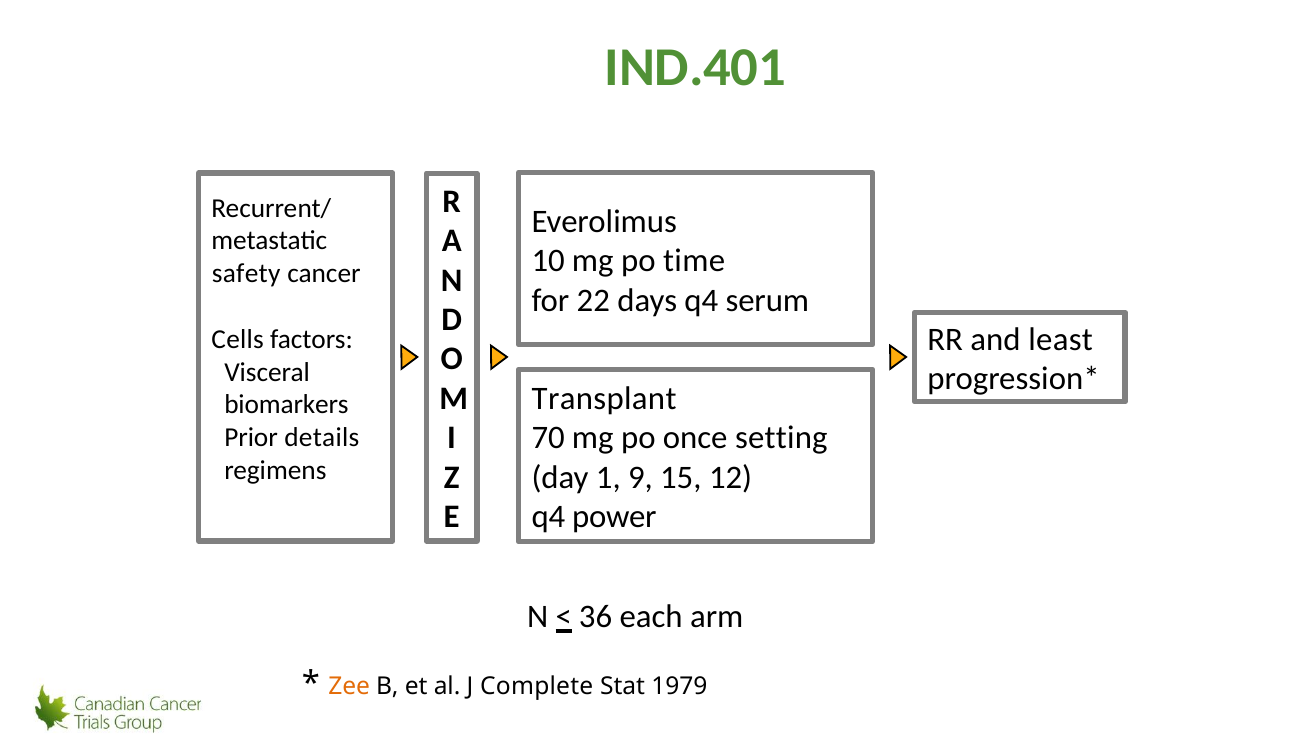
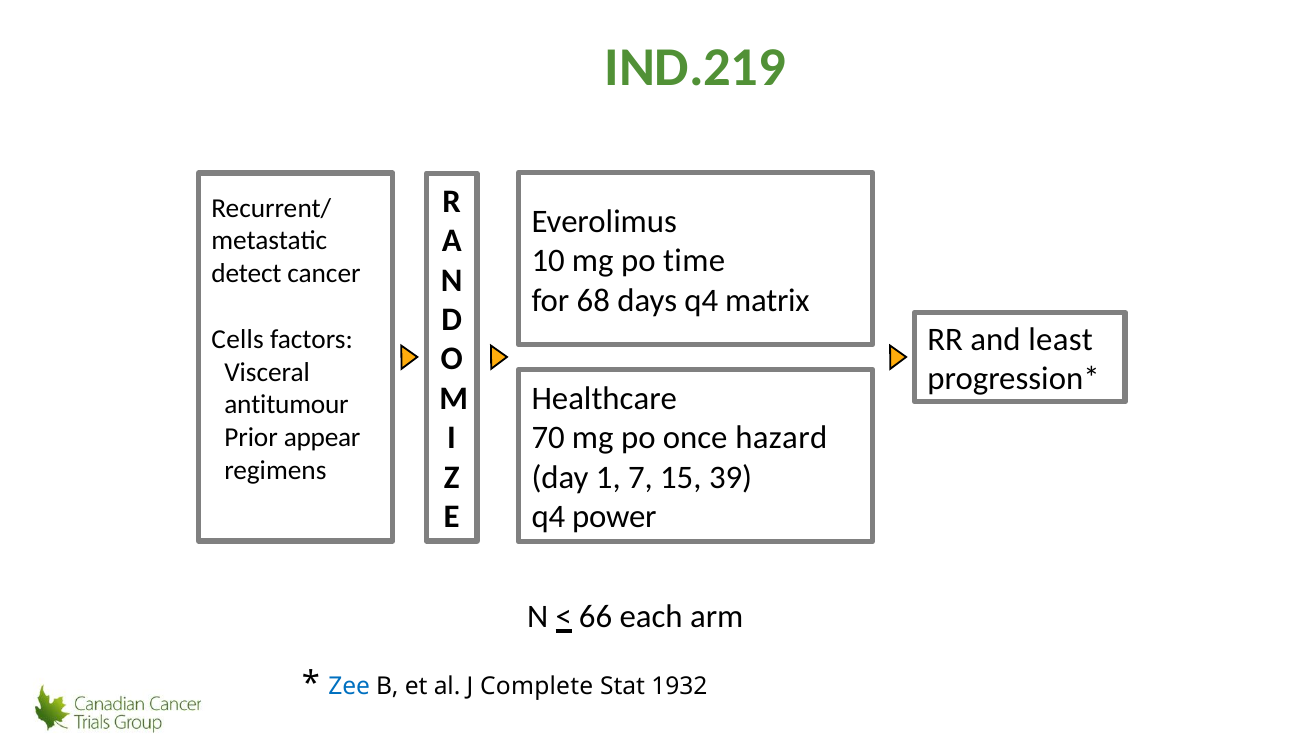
IND.401: IND.401 -> IND.219
safety: safety -> detect
22: 22 -> 68
serum: serum -> matrix
Transplant: Transplant -> Healthcare
biomarkers: biomarkers -> antitumour
setting: setting -> hazard
details: details -> appear
9: 9 -> 7
12: 12 -> 39
36: 36 -> 66
Zee colour: orange -> blue
1979: 1979 -> 1932
